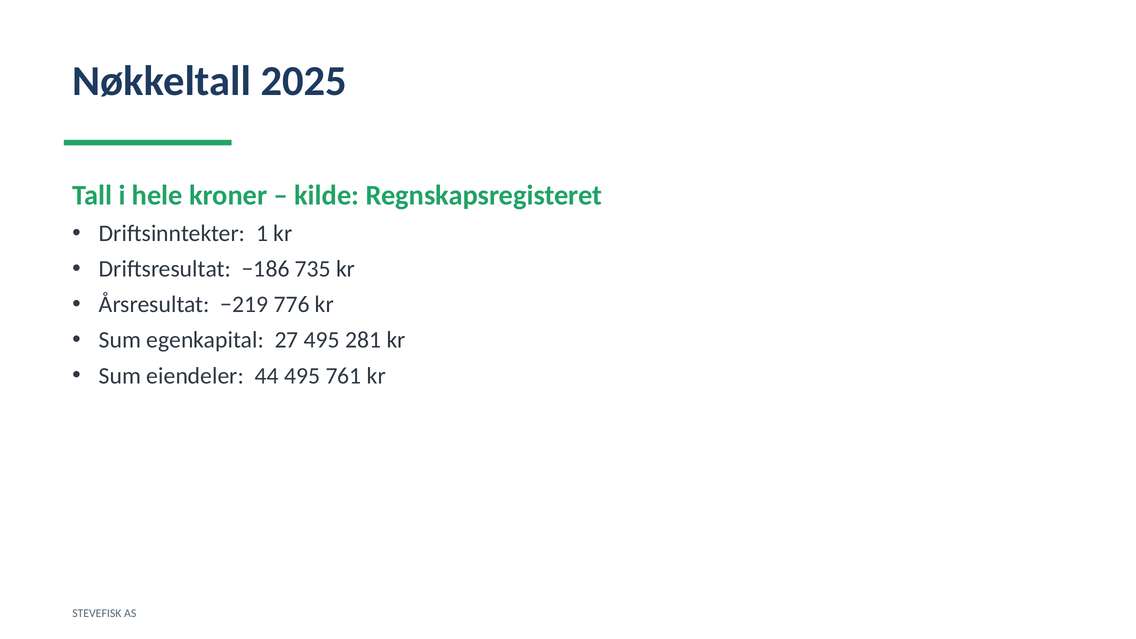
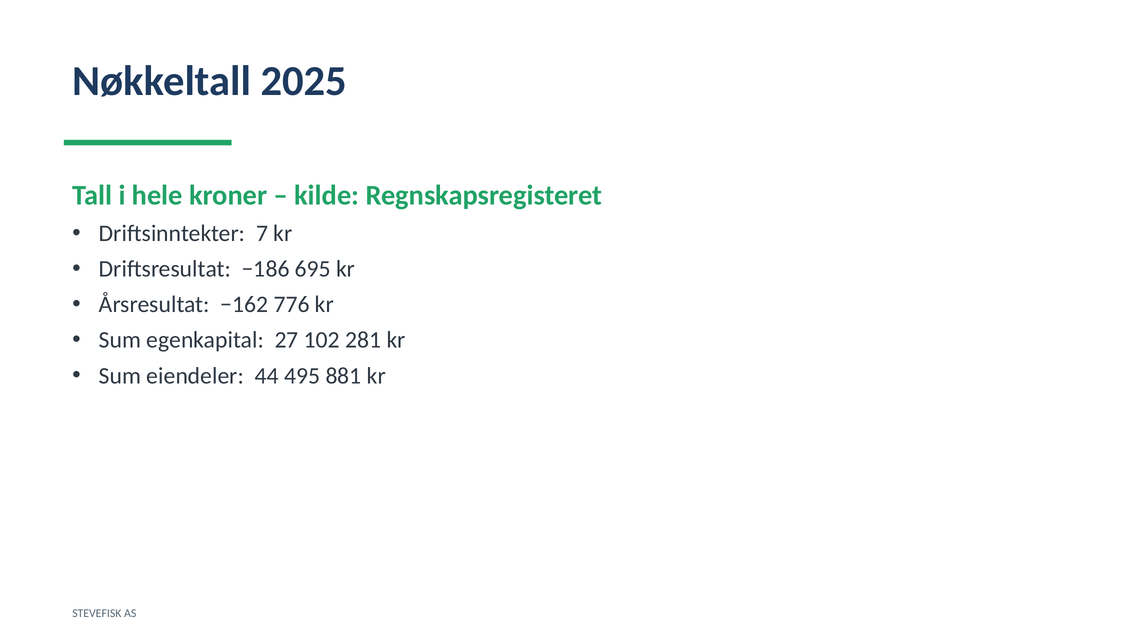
1: 1 -> 7
735: 735 -> 695
−219: −219 -> −162
27 495: 495 -> 102
761: 761 -> 881
